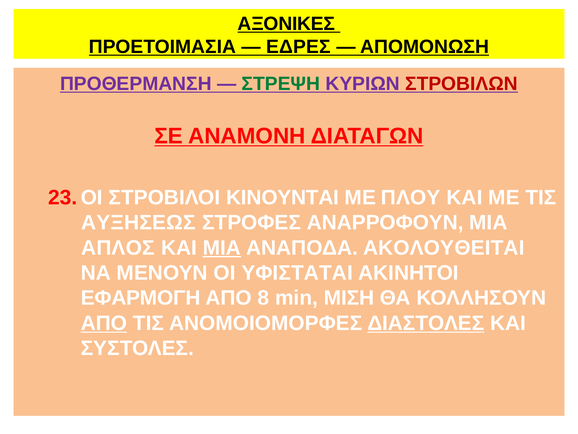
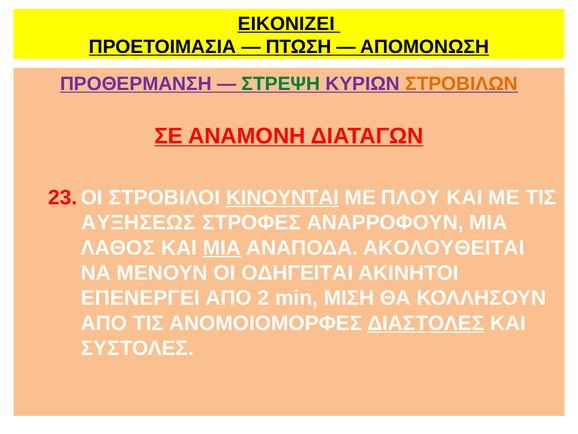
ΑΞΟΝΙΚΕΣ: ΑΞΟΝΙΚΕΣ -> ΕΙΚΟΝΙΖΕΙ
ΕΔΡΕΣ: ΕΔΡΕΣ -> ΠΤΩΣΗ
ΣΤΡΟΒΙΛΩΝ colour: red -> orange
ΚΙΝΟΥΝΤΑΙ underline: none -> present
ΑΠΛΟΣ: ΑΠΛΟΣ -> ΛΑΘΟΣ
ΥΦΙΣΤΑΤΑΙ: ΥΦΙΣΤΑΤΑΙ -> ΟΔΗΓΕΙΤΑΙ
ΕΦΑΡΜΟΓΗ: ΕΦΑΡΜΟΓΗ -> ΕΠΕΝΕΡΓΕΙ
8: 8 -> 2
ΑΠΟ at (104, 323) underline: present -> none
